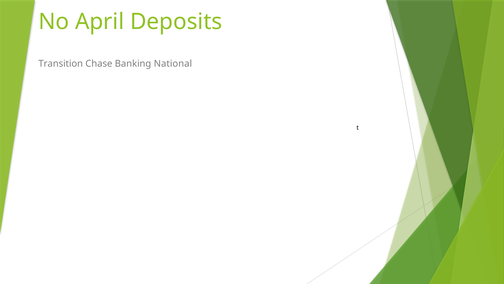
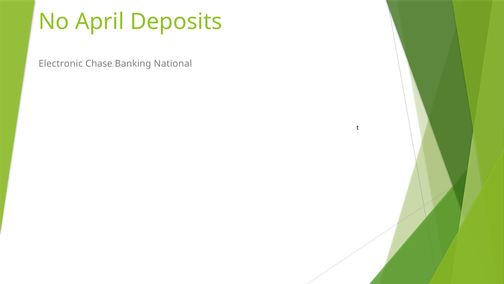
Transition: Transition -> Electronic
